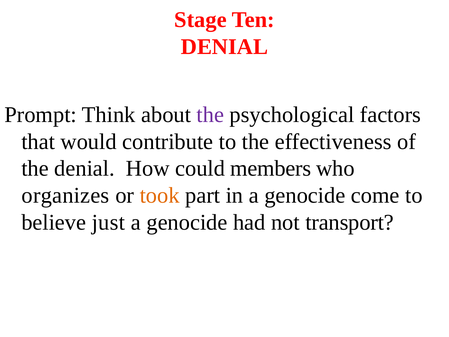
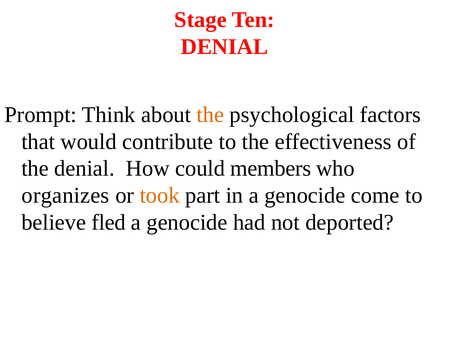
the at (210, 115) colour: purple -> orange
just: just -> fled
transport: transport -> deported
